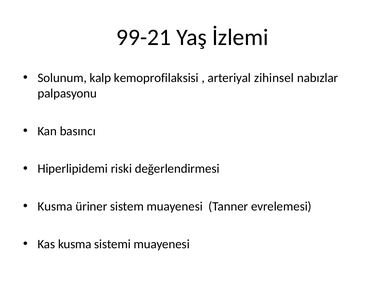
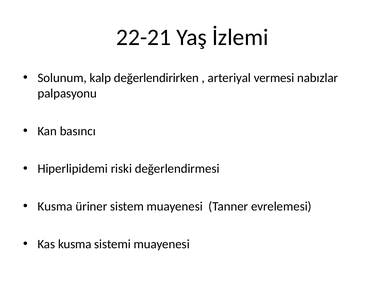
99-21: 99-21 -> 22-21
kemoprofilaksisi: kemoprofilaksisi -> değerlendirirken
zihinsel: zihinsel -> vermesi
